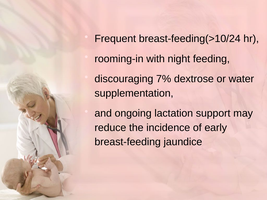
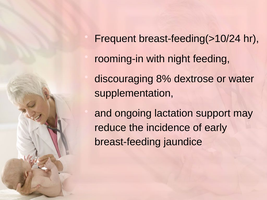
7%: 7% -> 8%
